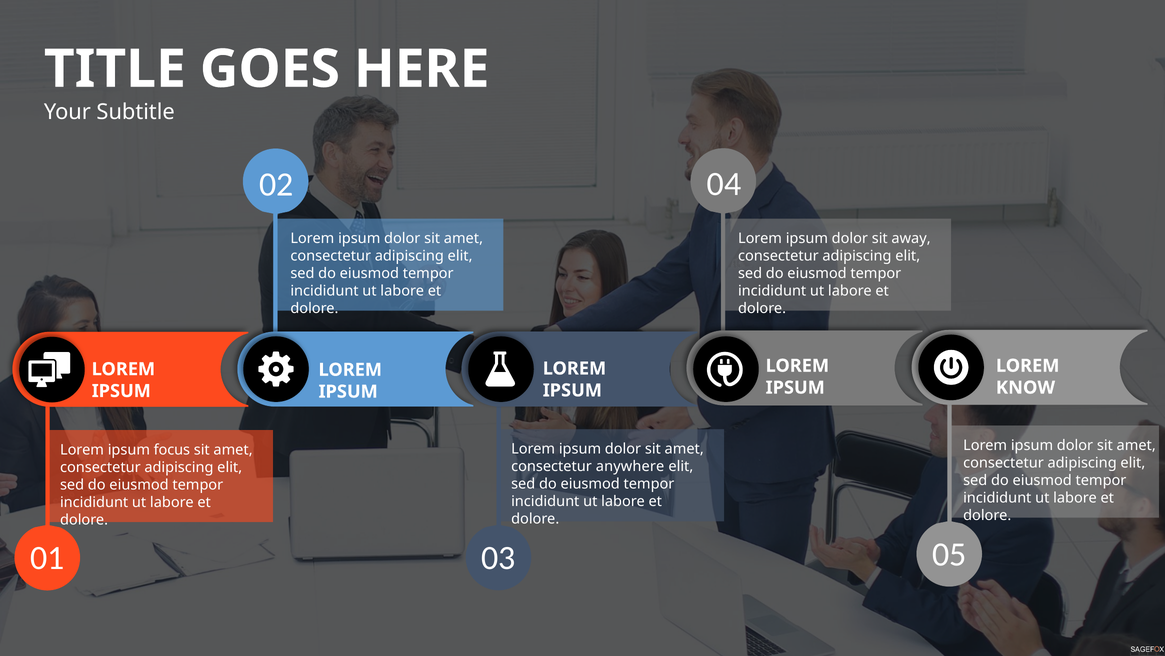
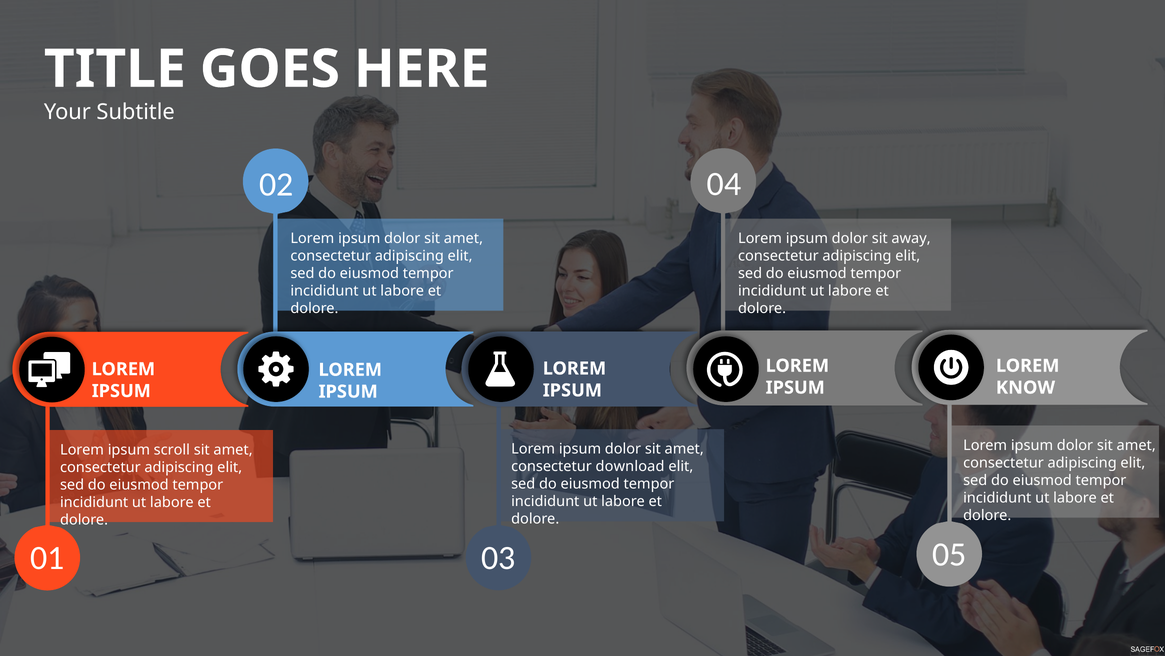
focus: focus -> scroll
anywhere: anywhere -> download
